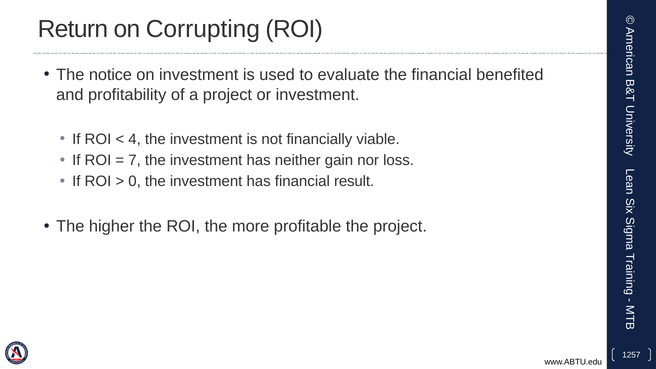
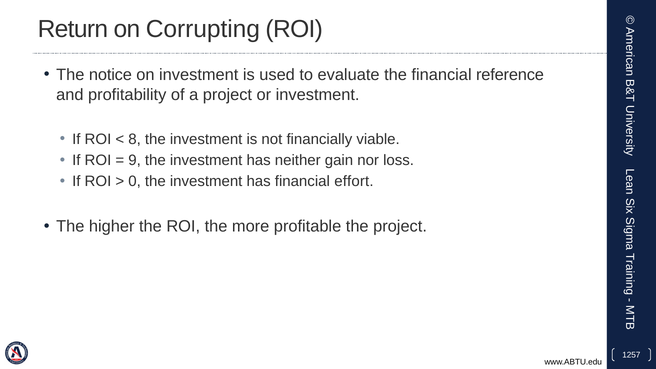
benefited: benefited -> reference
4: 4 -> 8
7: 7 -> 9
result: result -> effort
